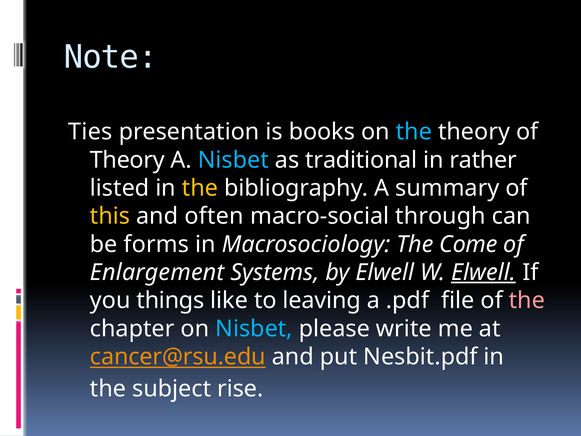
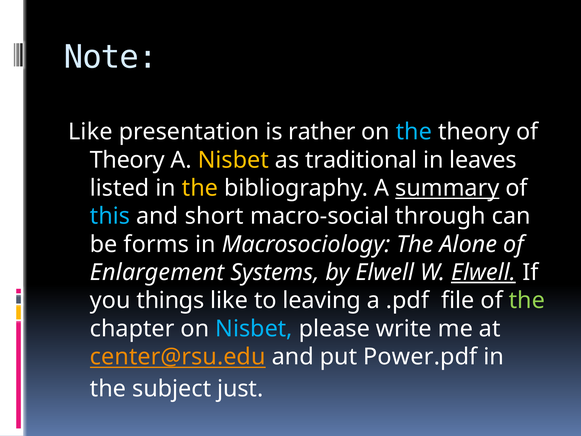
Ties at (90, 132): Ties -> Like
books: books -> rather
Nisbet at (233, 160) colour: light blue -> yellow
rather: rather -> leaves
summary underline: none -> present
this colour: yellow -> light blue
often: often -> short
Come: Come -> Alone
the at (527, 300) colour: pink -> light green
cancer@rsu.edu: cancer@rsu.edu -> center@rsu.edu
Nesbit.pdf: Nesbit.pdf -> Power.pdf
rise: rise -> just
